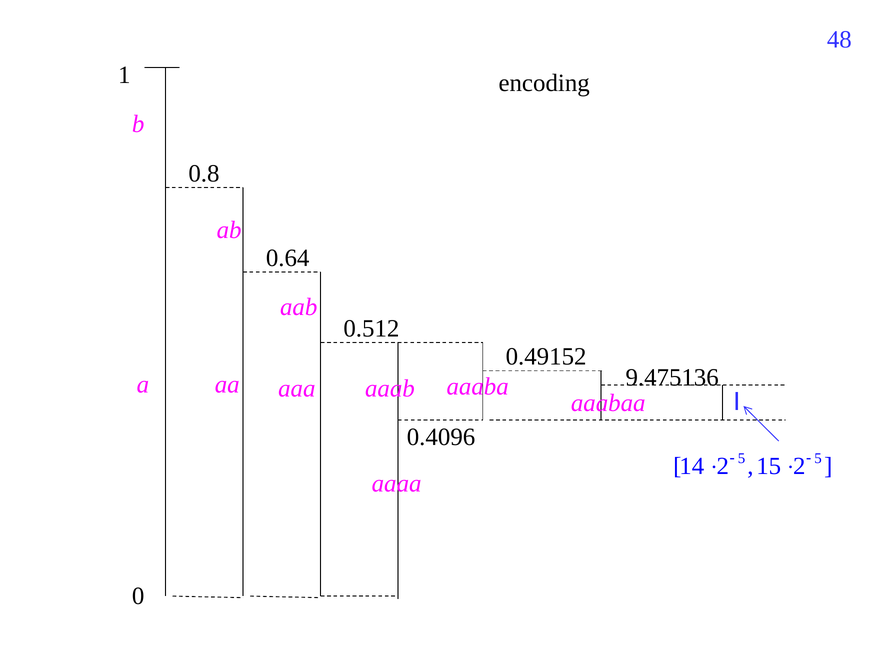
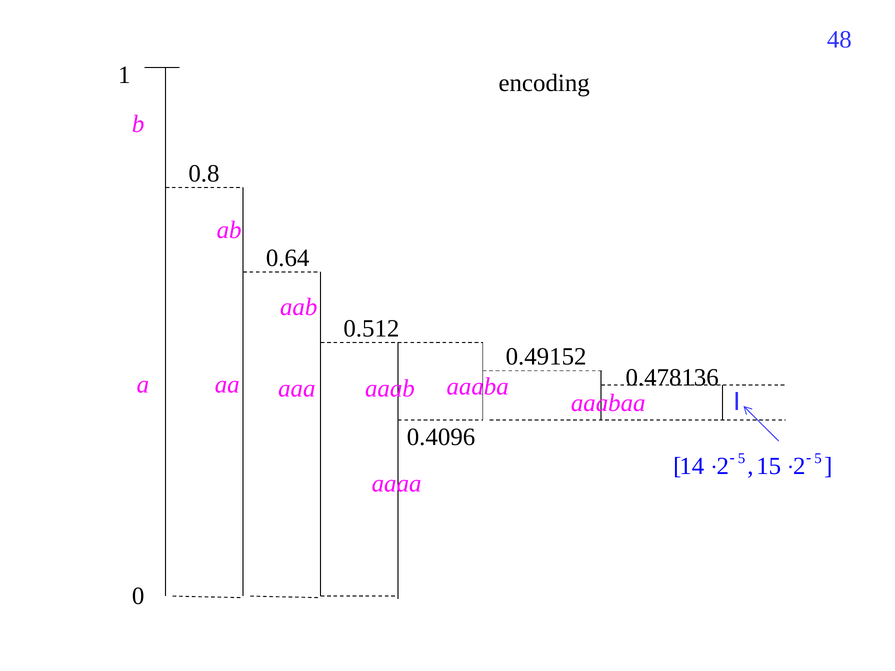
9.475136: 9.475136 -> 0.478136
